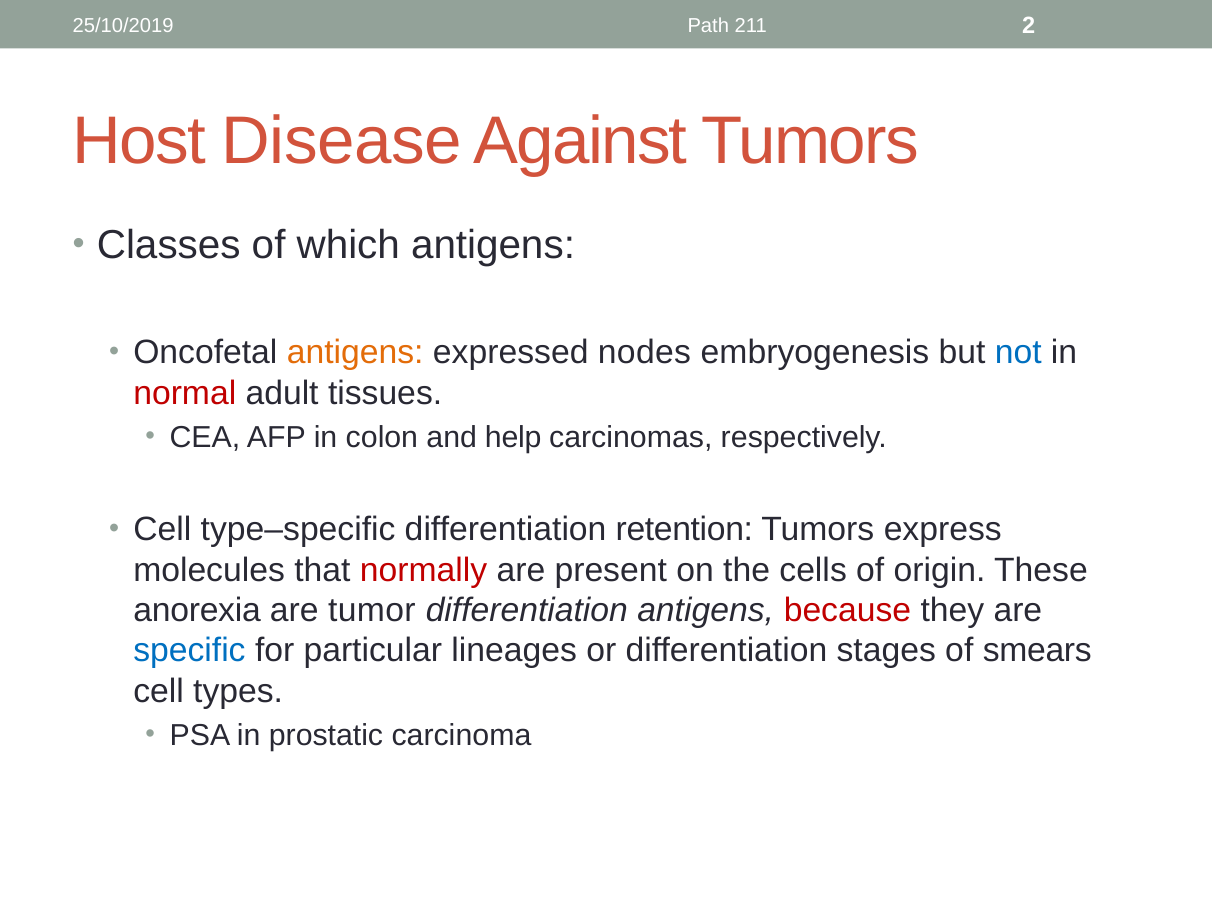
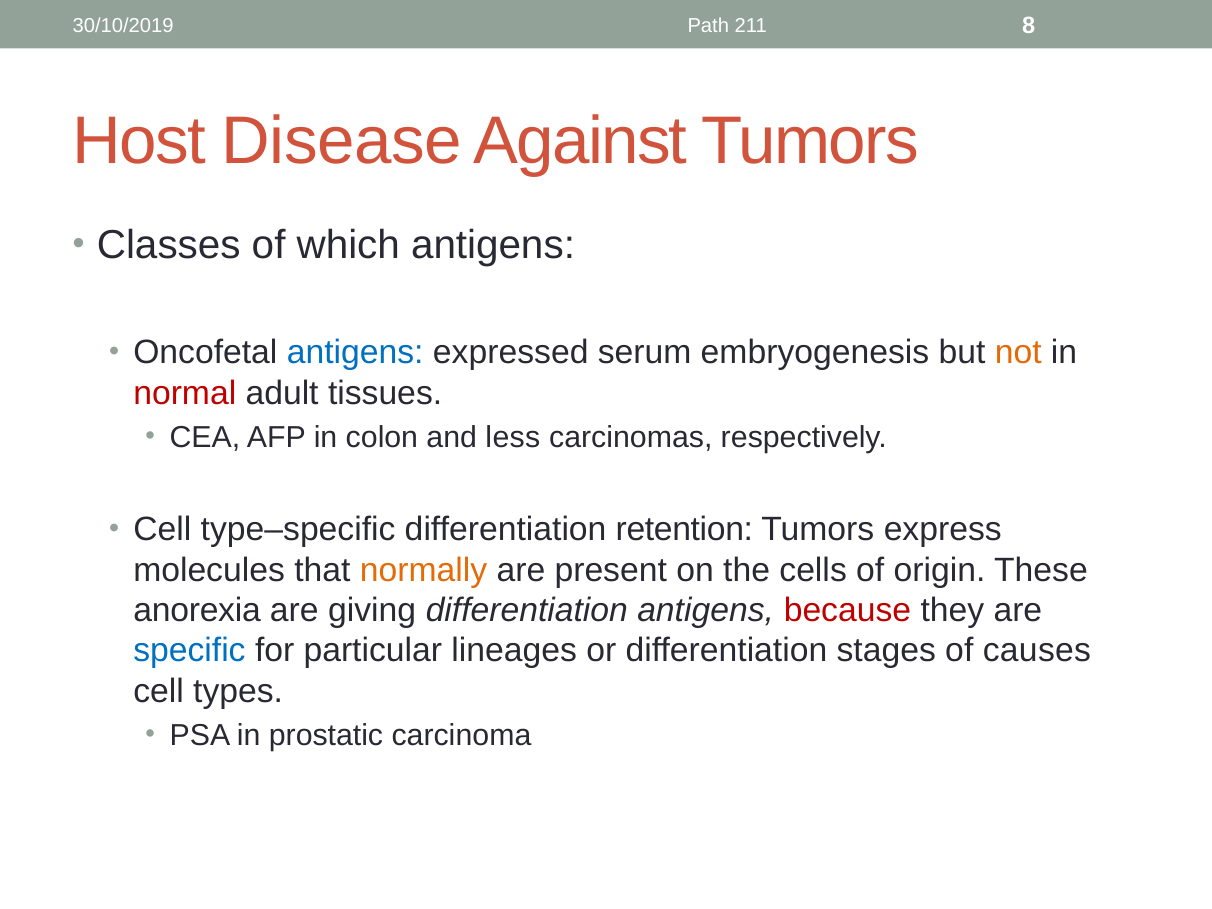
25/10/2019: 25/10/2019 -> 30/10/2019
2: 2 -> 8
antigens at (355, 352) colour: orange -> blue
nodes: nodes -> serum
not colour: blue -> orange
help: help -> less
normally colour: red -> orange
tumor: tumor -> giving
smears: smears -> causes
